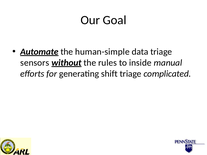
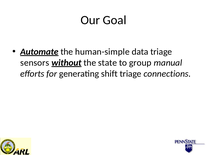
rules: rules -> state
inside: inside -> group
complicated: complicated -> connections
